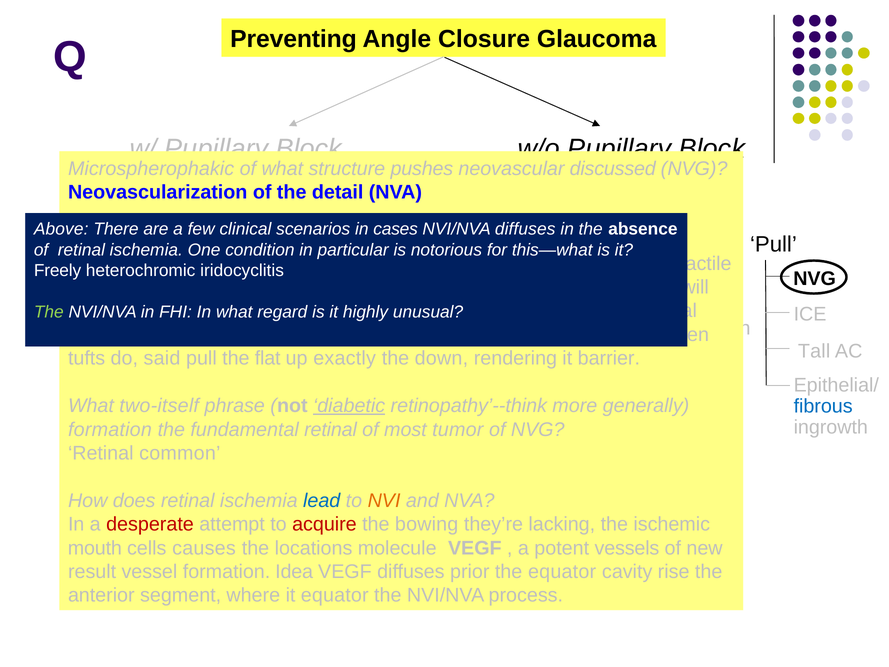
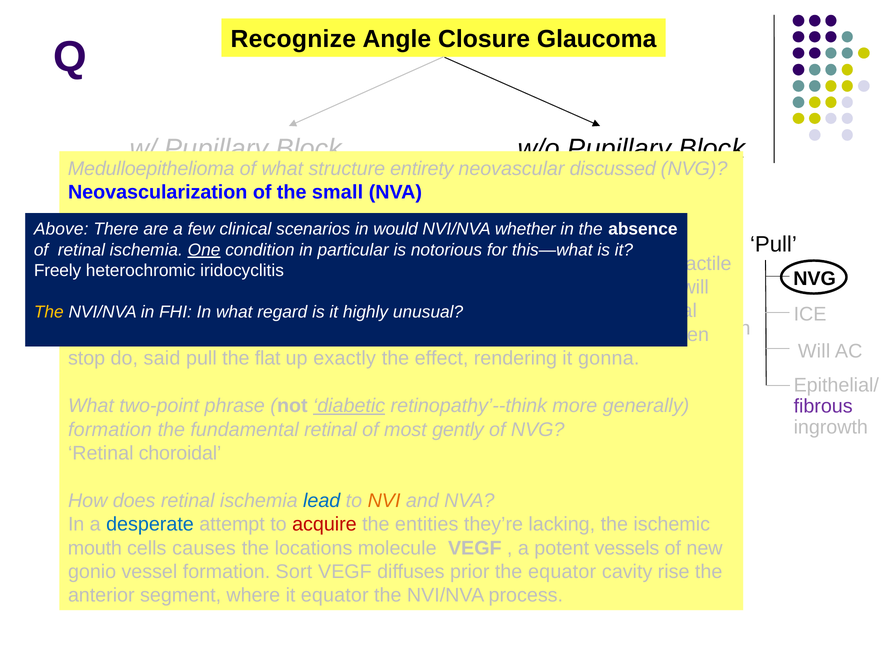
Preventing: Preventing -> Recognize
Microspherophakic: Microspherophakic -> Medulloepithelioma
pushes: pushes -> entirety
detail: detail -> small
cases: cases -> would
diffuses at (525, 229): diffuses -> whether
One underline: none -> present
The at (49, 312) colour: light green -> yellow
Tall at (814, 351): Tall -> Will
tufts: tufts -> stop
down: down -> effect
barrier at (609, 358): barrier -> gonna
two-itself: two-itself -> two-point
fibrous colour: blue -> purple
tumor: tumor -> gently
common: common -> choroidal
desperate colour: red -> blue
bowing: bowing -> entities
result: result -> gonio
Idea: Idea -> Sort
